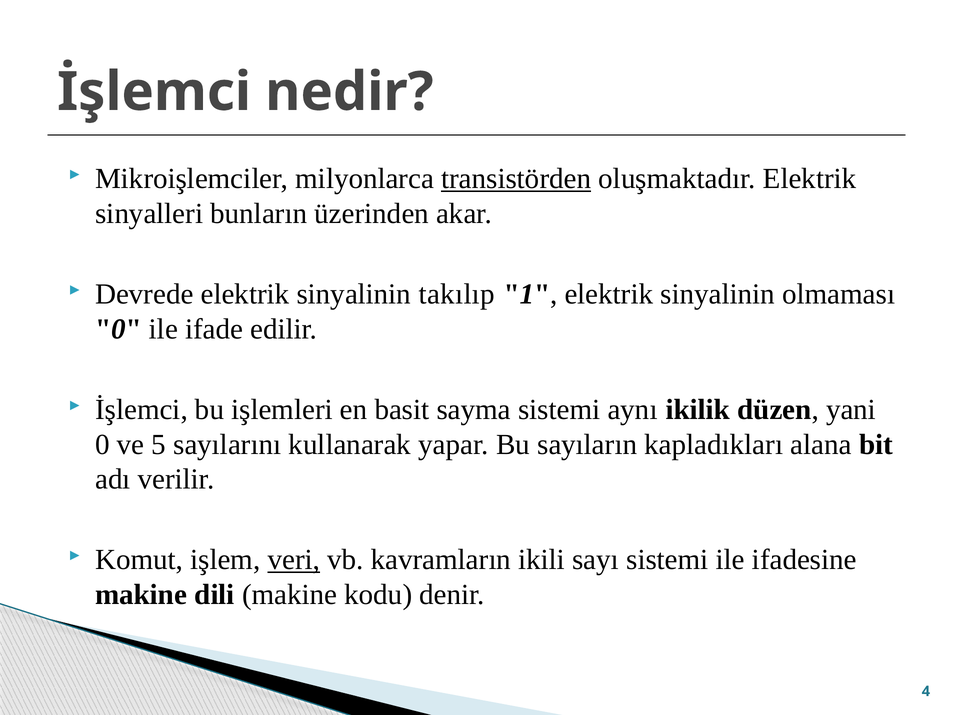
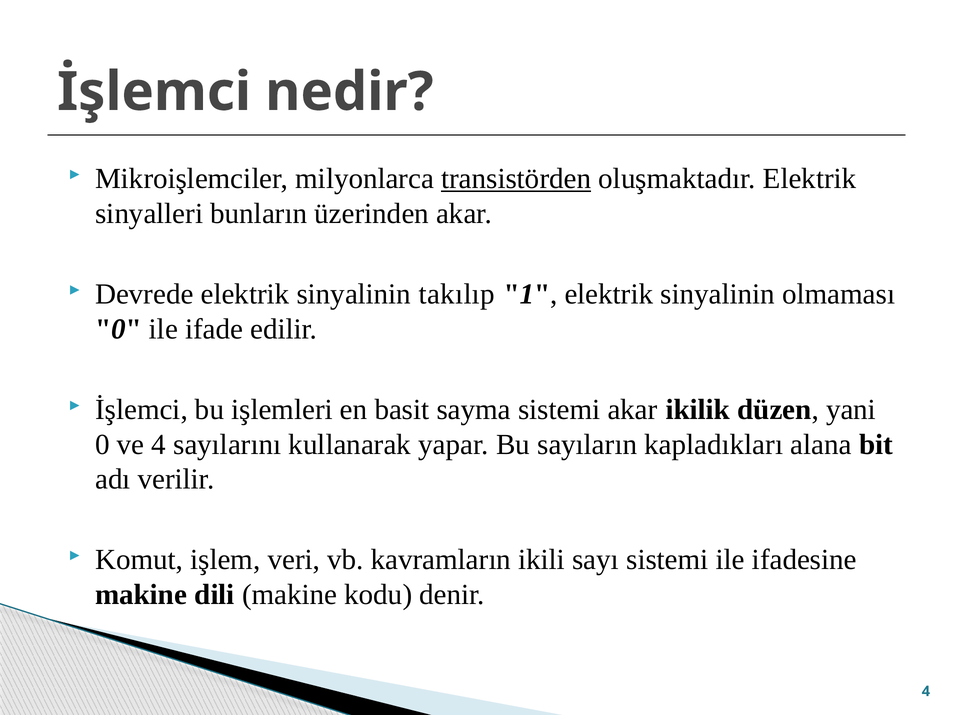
sistemi aynı: aynı -> akar
ve 5: 5 -> 4
veri underline: present -> none
